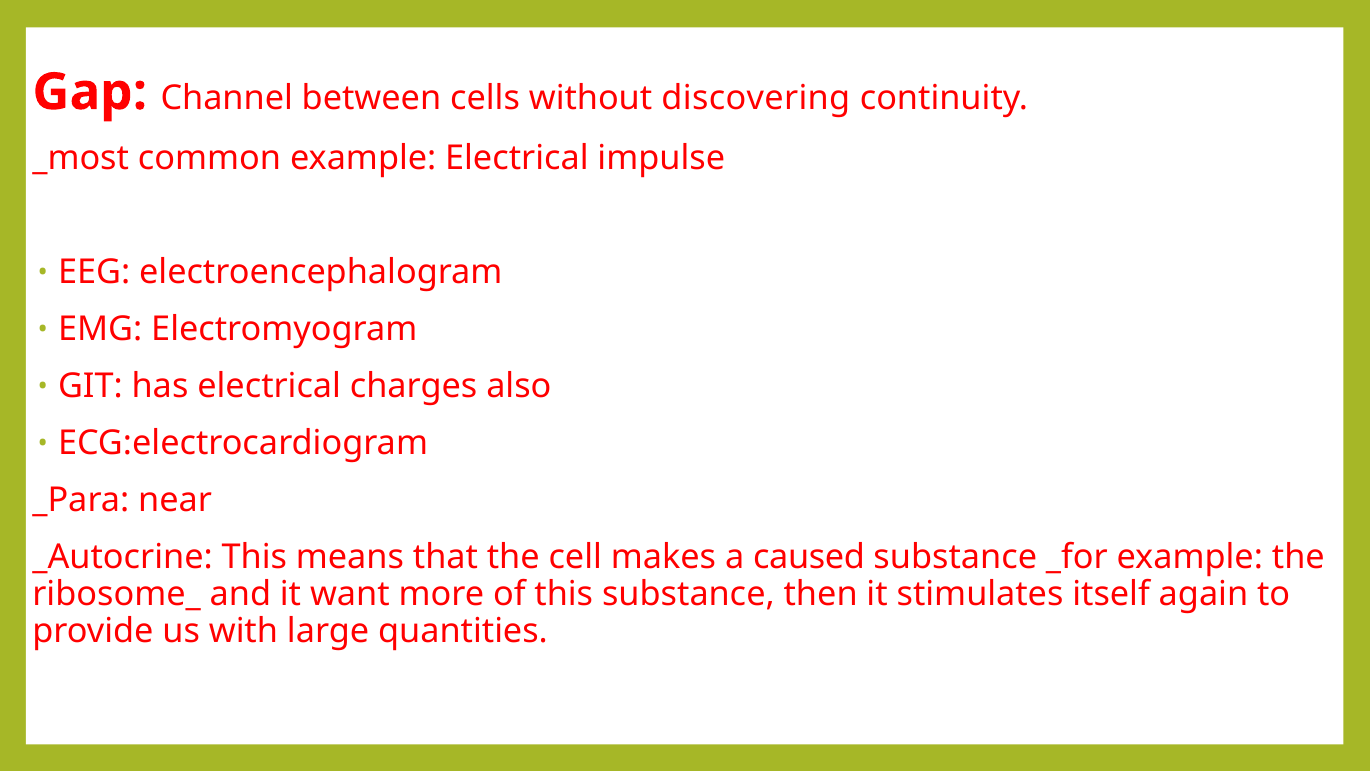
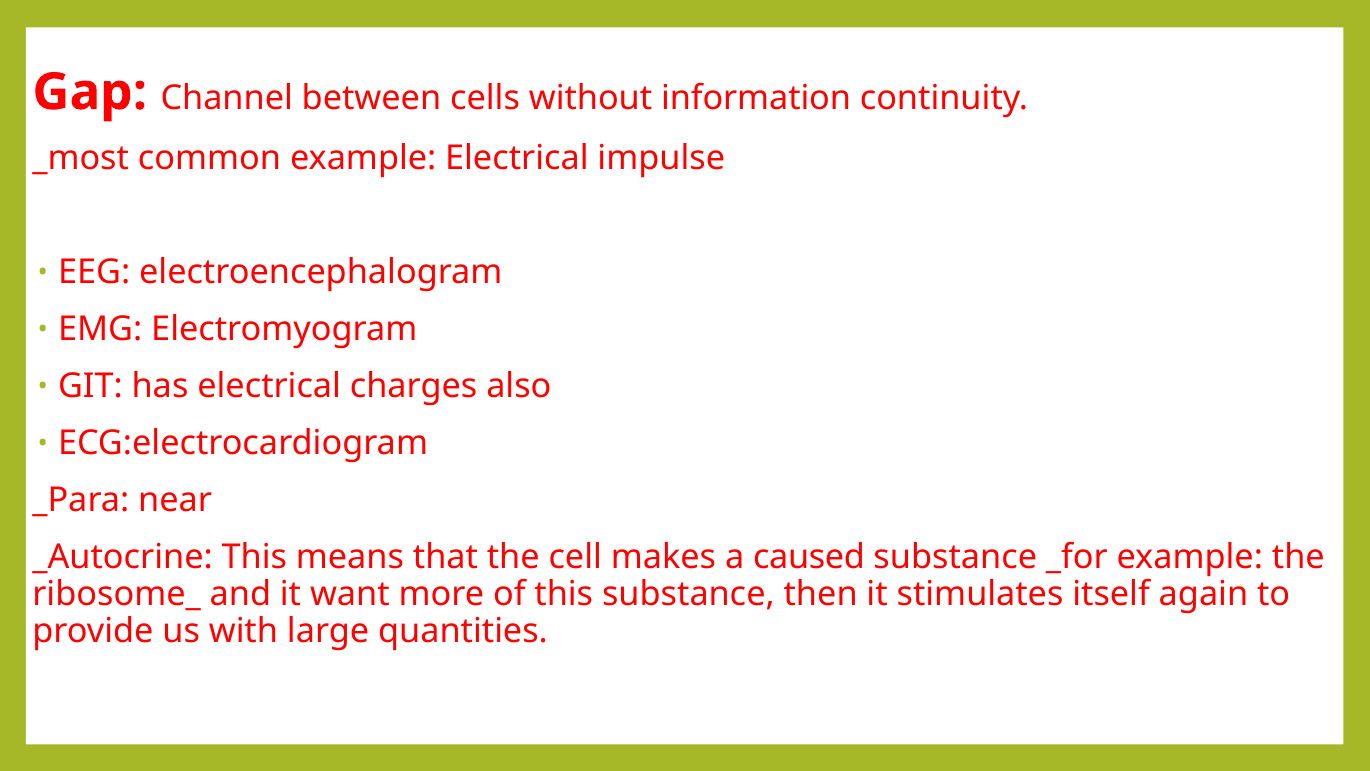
discovering: discovering -> information
